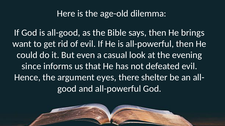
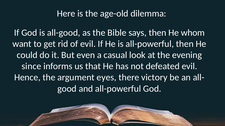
brings: brings -> whom
shelter: shelter -> victory
